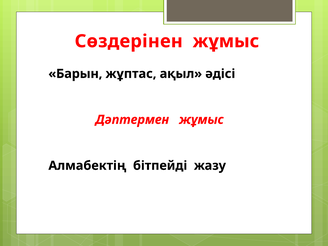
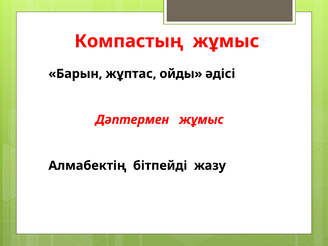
Сөздерінен: Сөздерінен -> Компастың
ақыл: ақыл -> ойды
